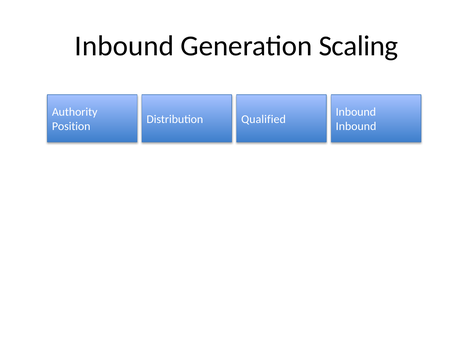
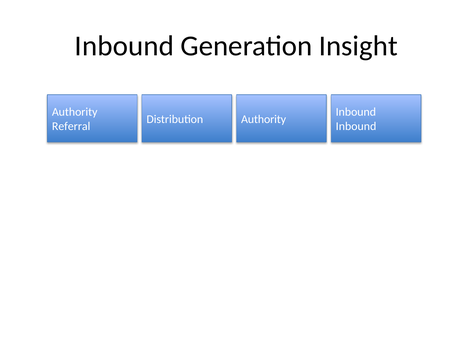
Scaling: Scaling -> Insight
Distribution Qualified: Qualified -> Authority
Position: Position -> Referral
